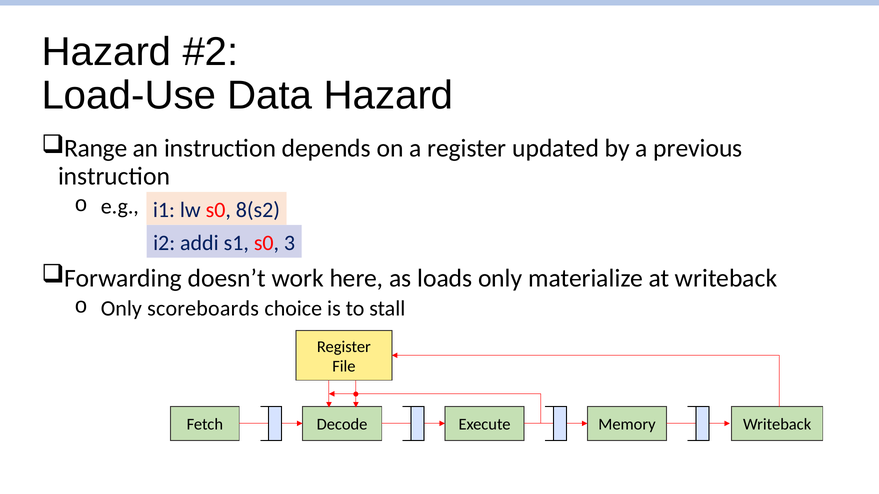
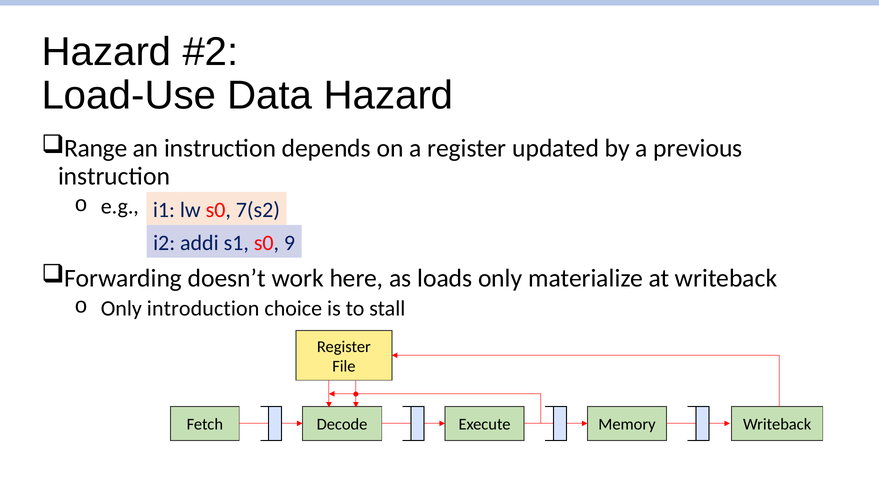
8(s2: 8(s2 -> 7(s2
3: 3 -> 9
scoreboards: scoreboards -> introduction
